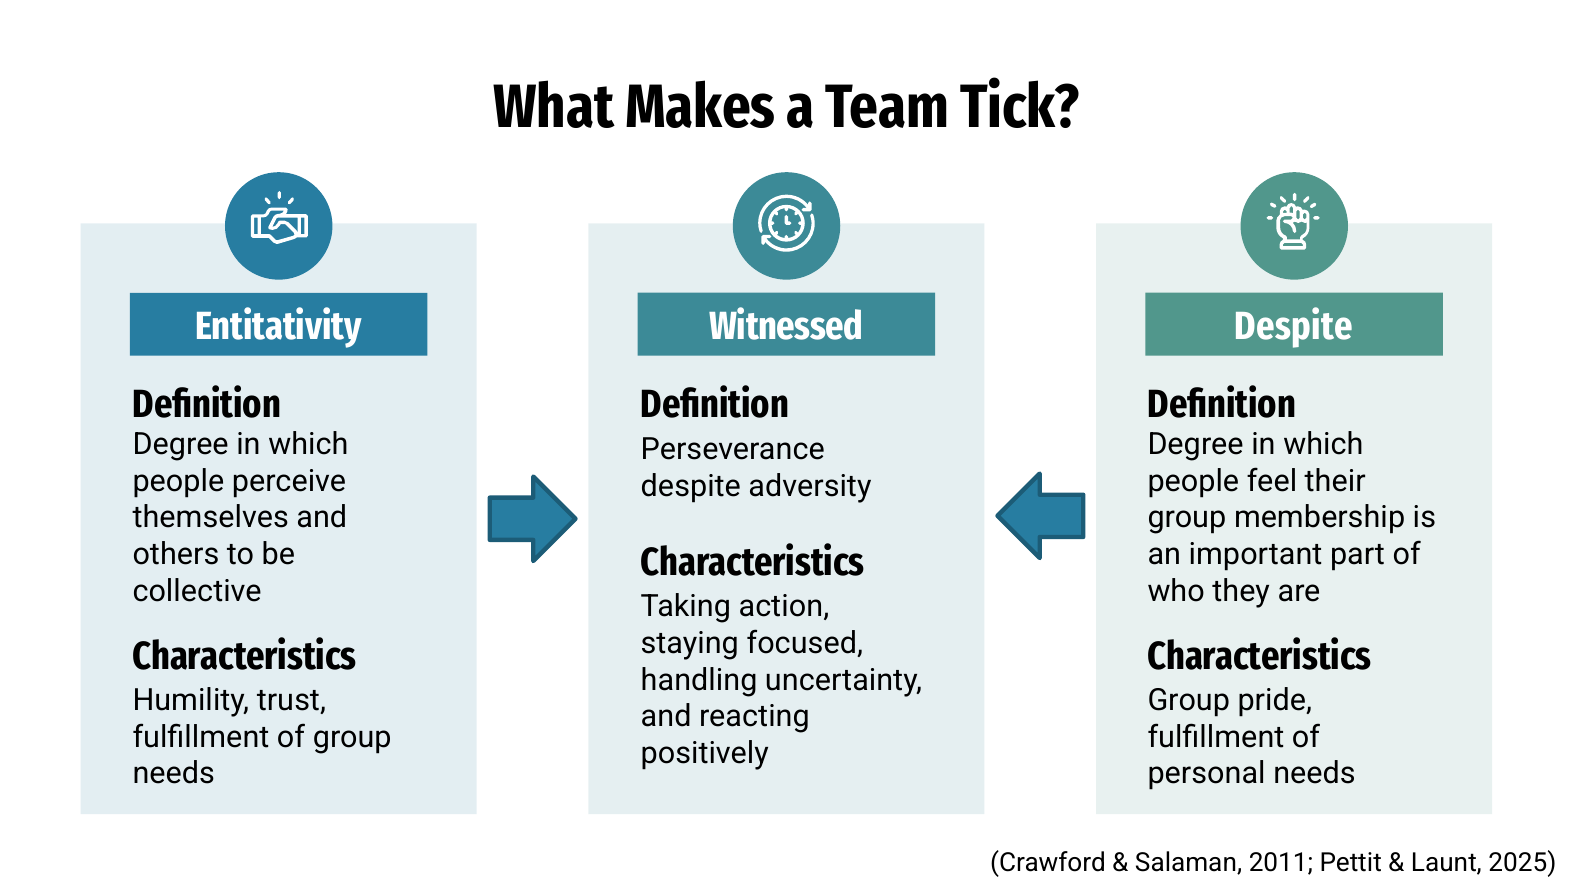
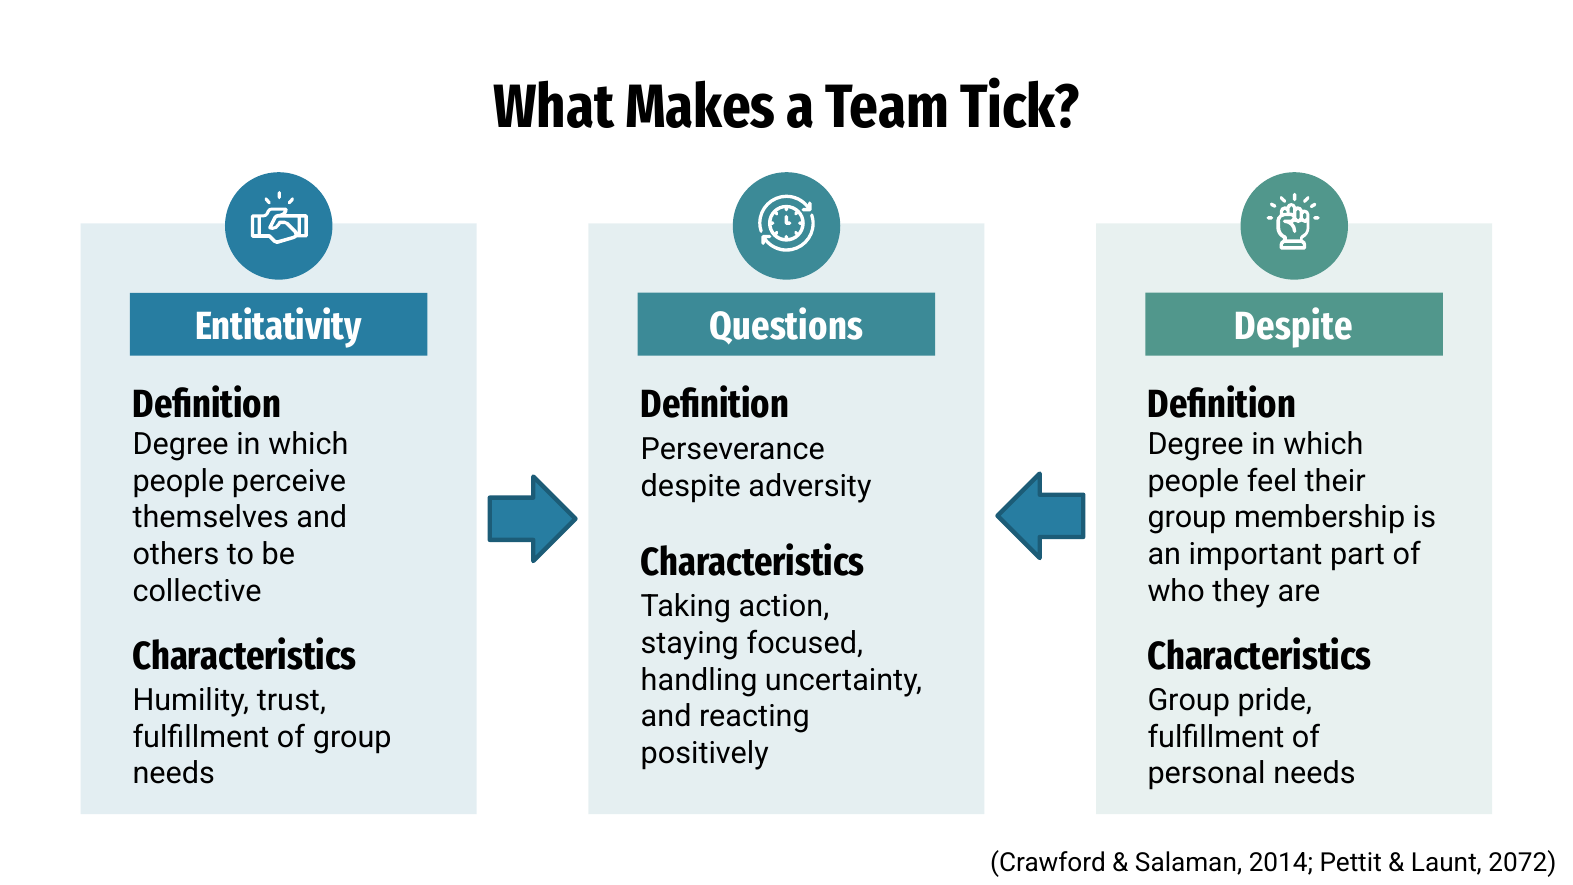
Witnessed: Witnessed -> Questions
2011: 2011 -> 2014
2025: 2025 -> 2072
